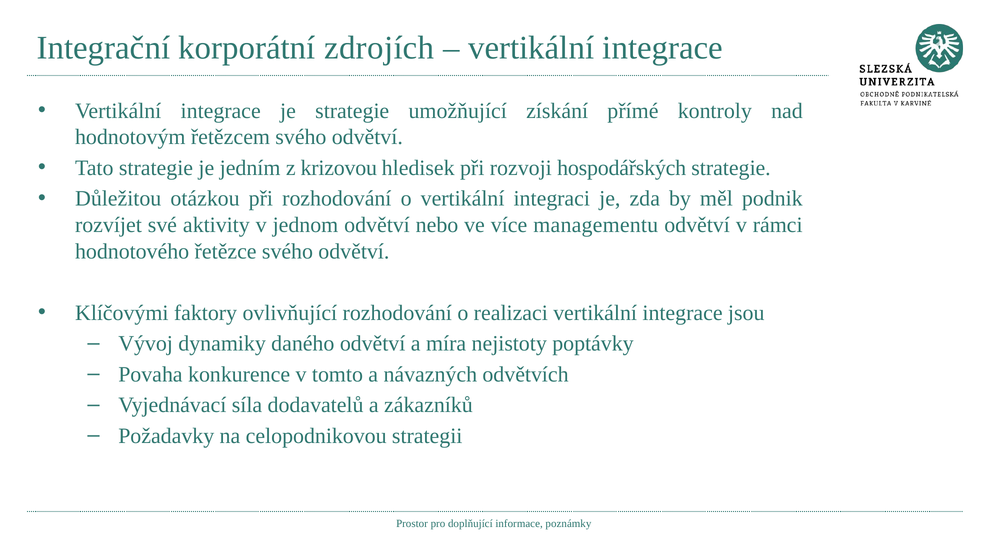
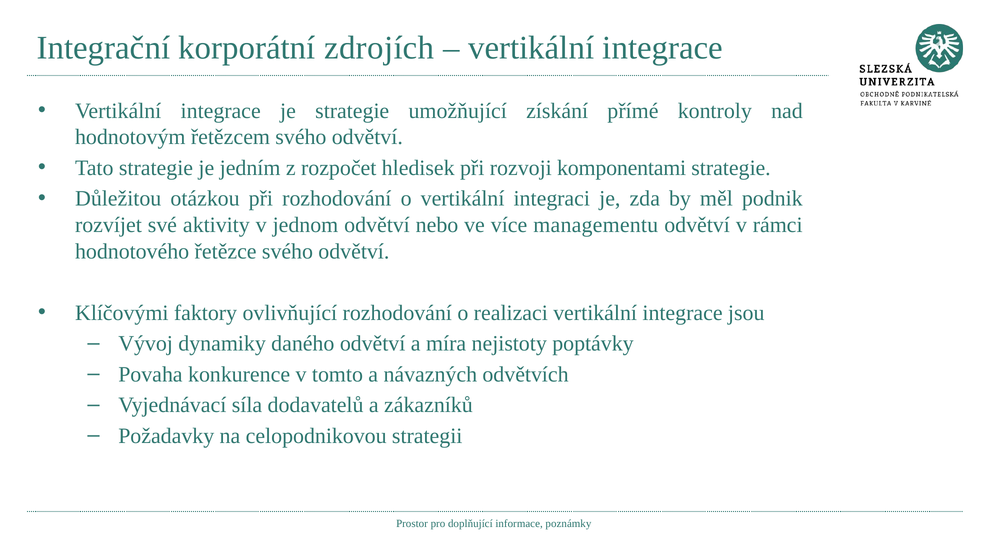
krizovou: krizovou -> rozpočet
hospodářských: hospodářských -> komponentami
